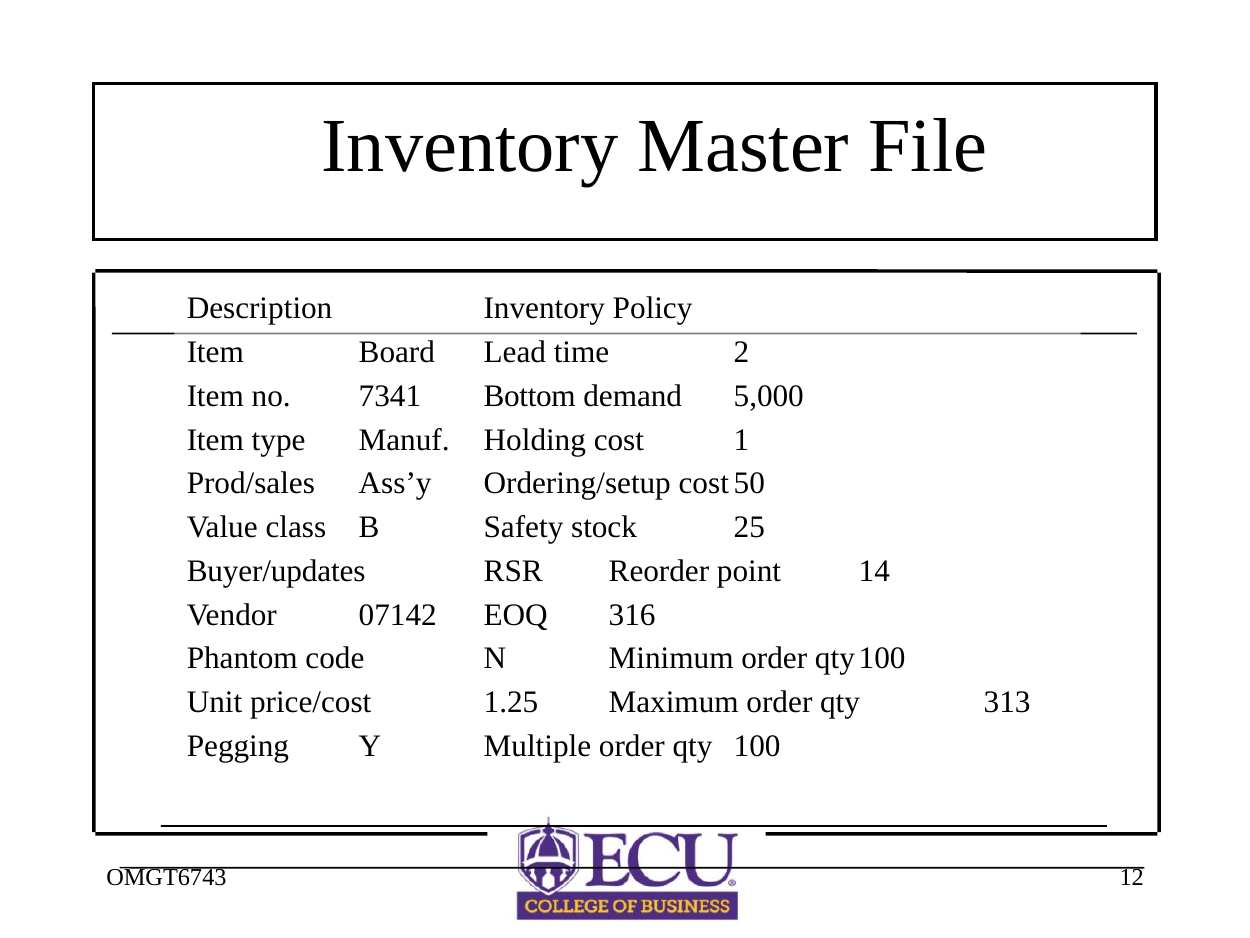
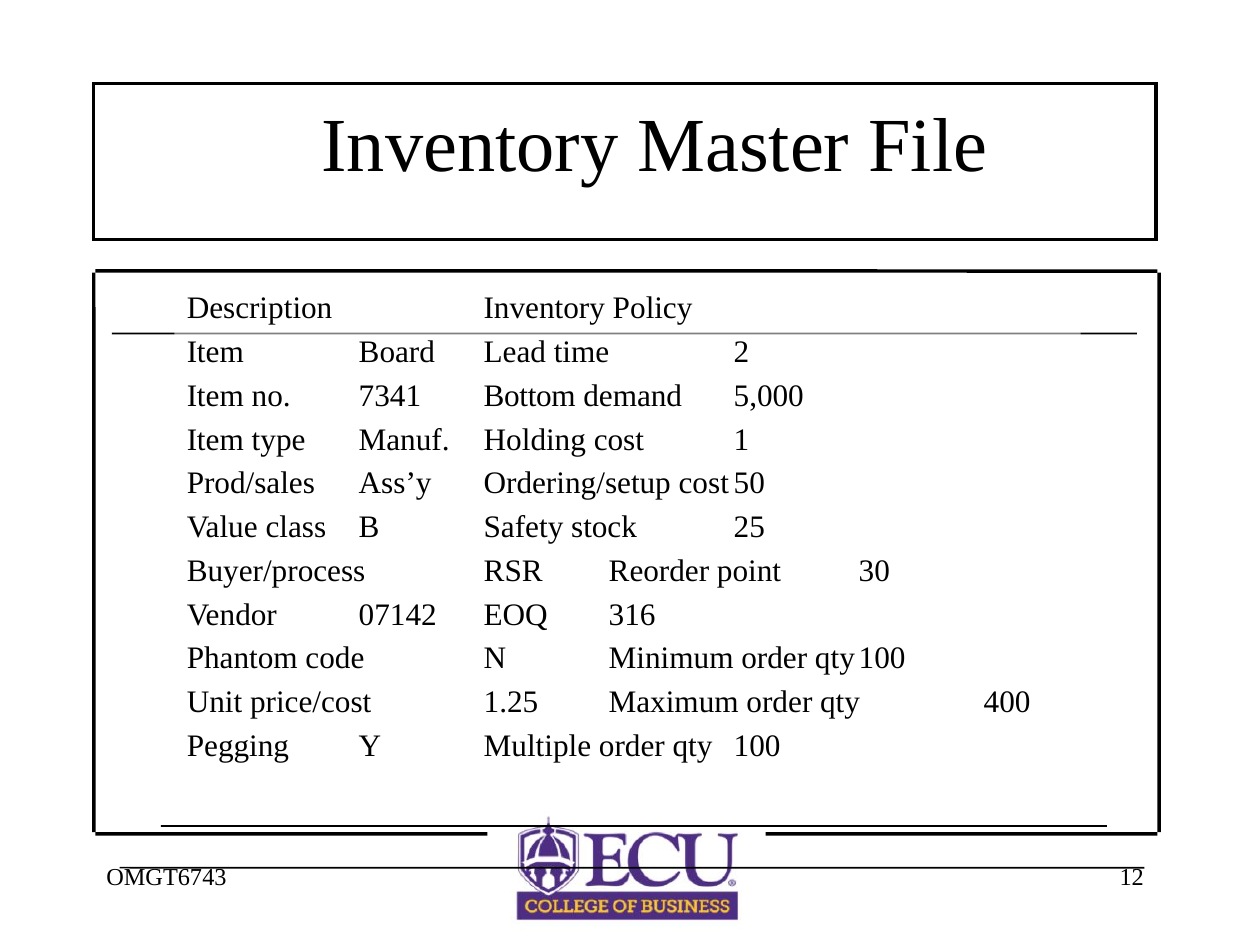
Buyer/updates: Buyer/updates -> Buyer/process
14: 14 -> 30
313: 313 -> 400
